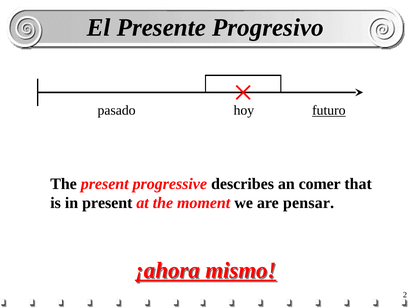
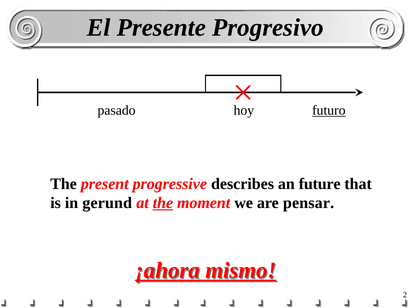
comer: comer -> future
in present: present -> gerund
the at (163, 203) underline: none -> present
